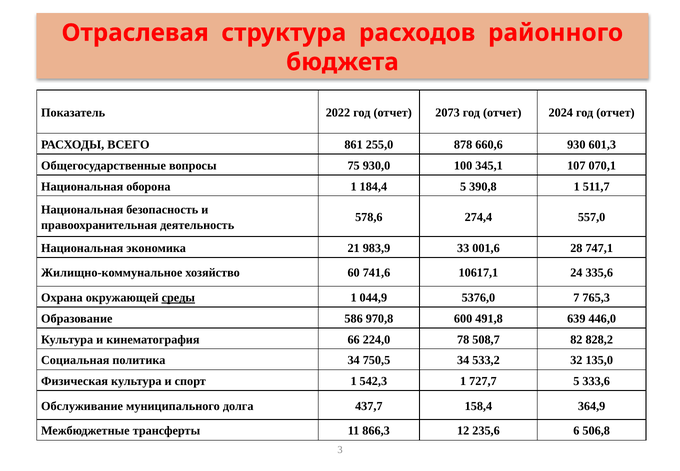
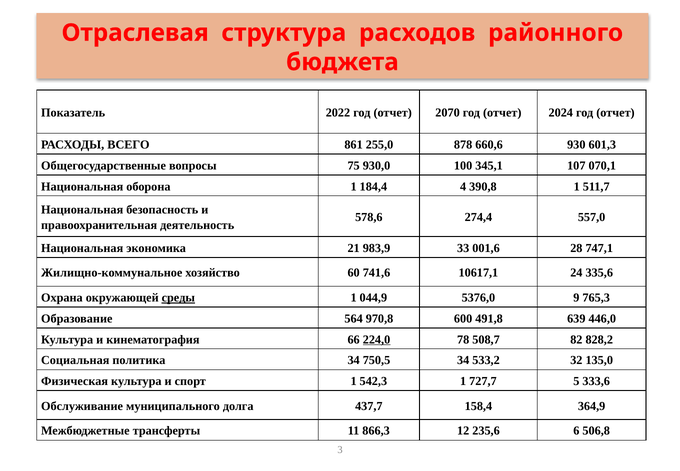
2073: 2073 -> 2070
184,4 5: 5 -> 4
7: 7 -> 9
586: 586 -> 564
224,0 underline: none -> present
